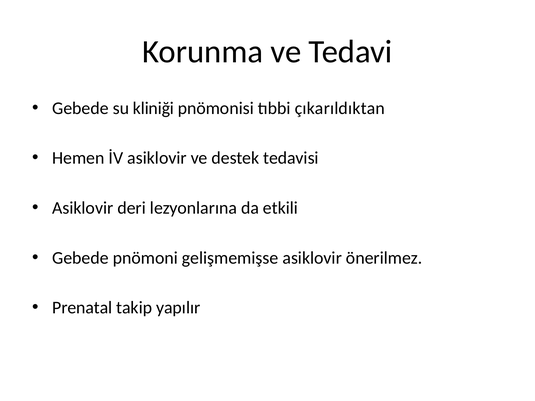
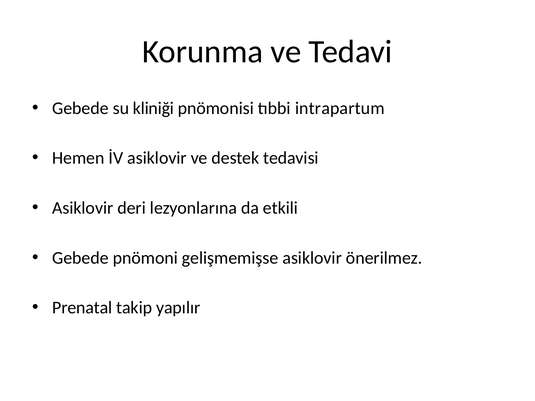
çıkarıldıktan: çıkarıldıktan -> intrapartum
